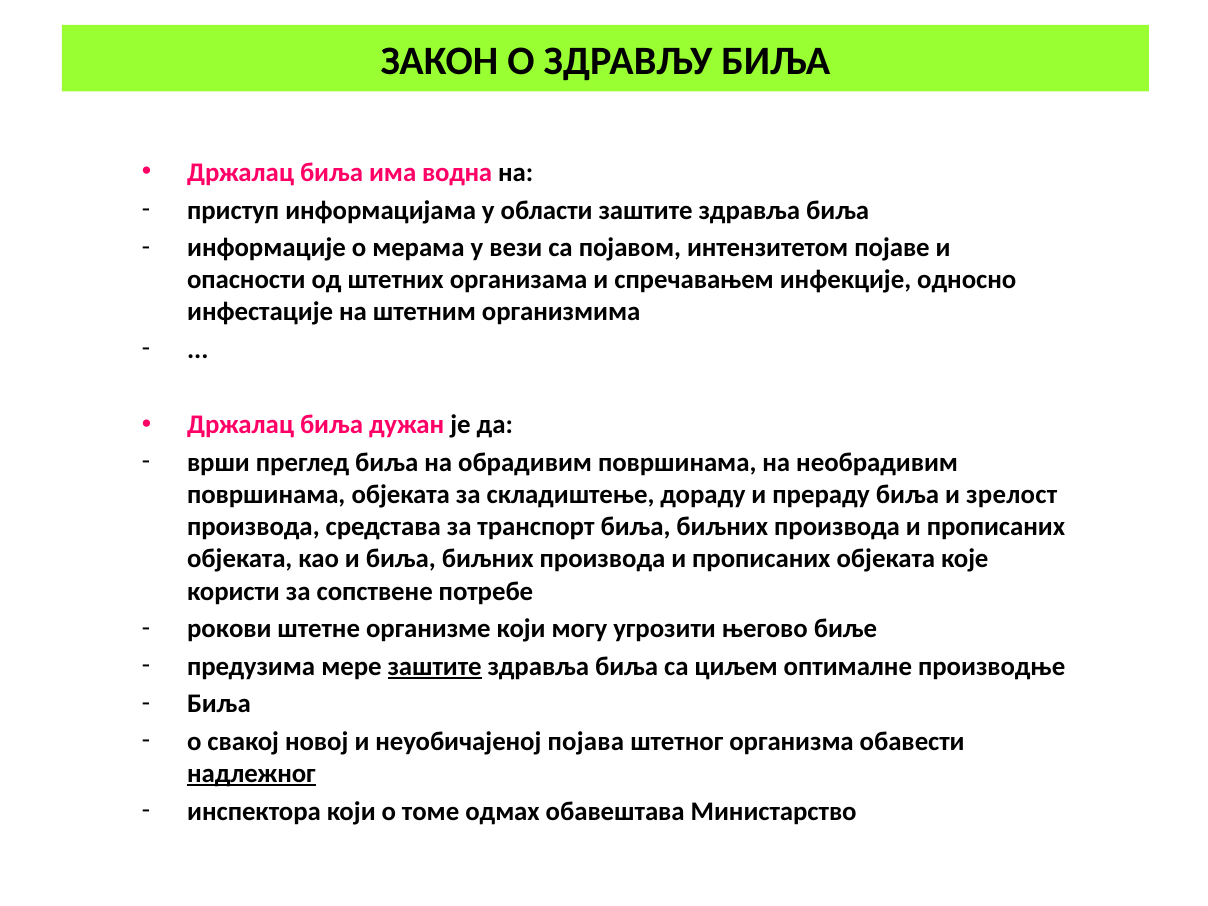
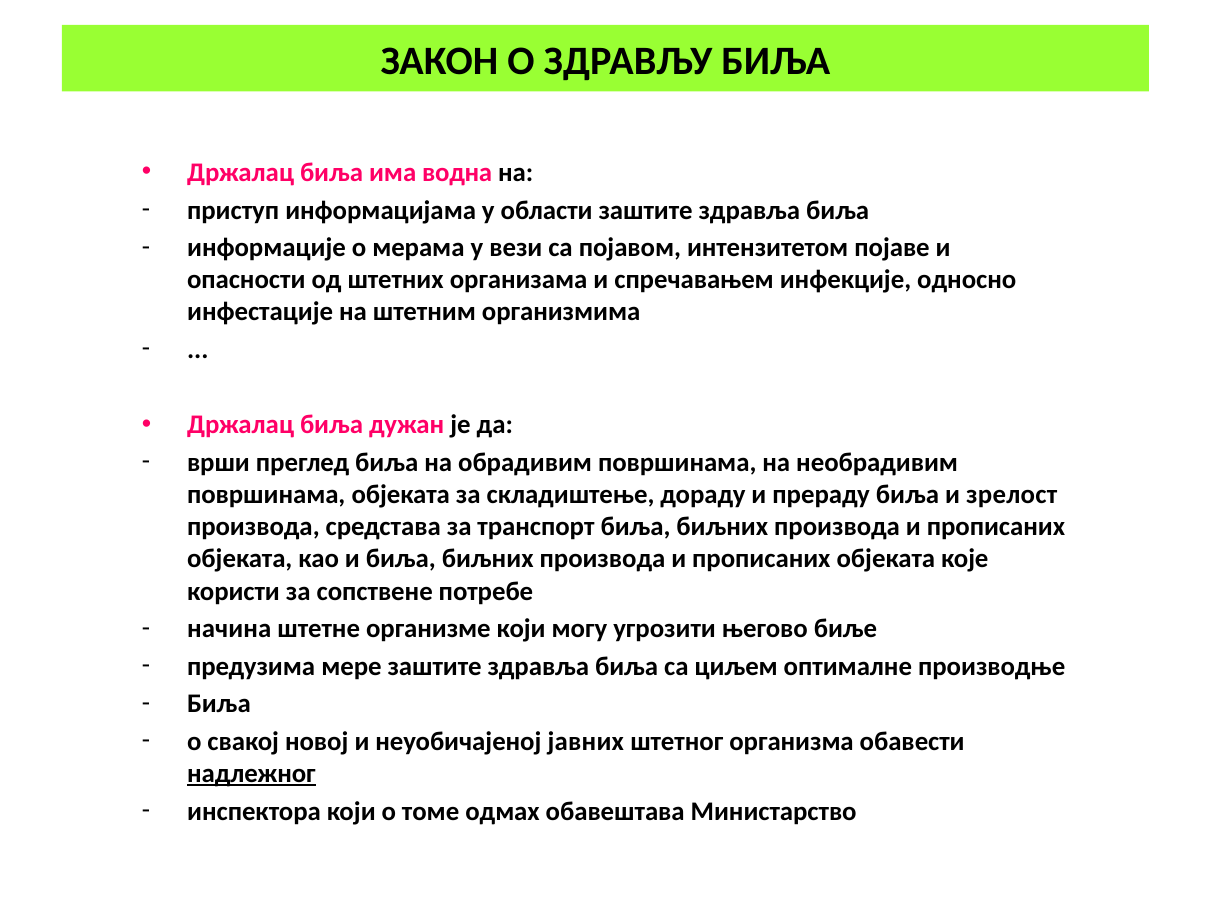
рокови: рокови -> начина
заштите at (435, 666) underline: present -> none
појава: појава -> јавних
